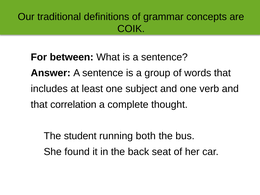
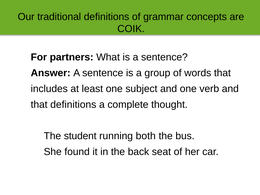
between: between -> partners
that correlation: correlation -> definitions
